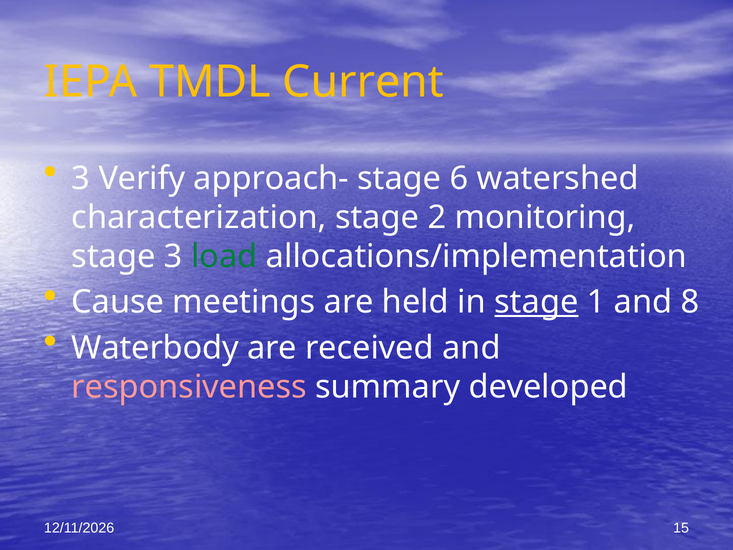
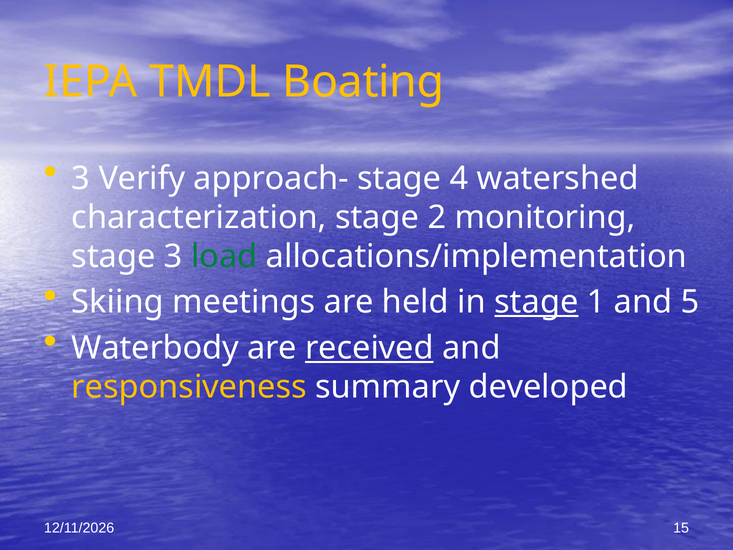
Current: Current -> Boating
6: 6 -> 4
Cause: Cause -> Skiing
8: 8 -> 5
received underline: none -> present
responsiveness colour: pink -> yellow
